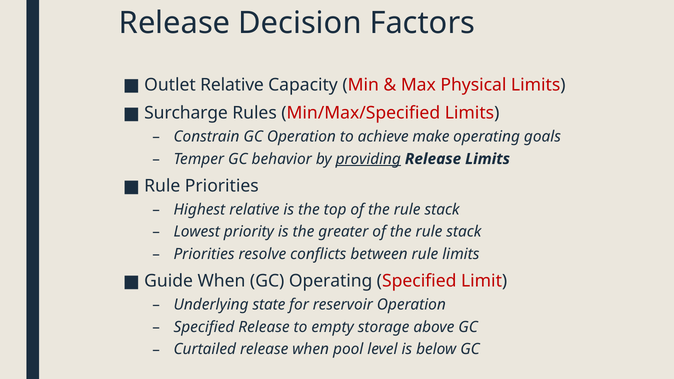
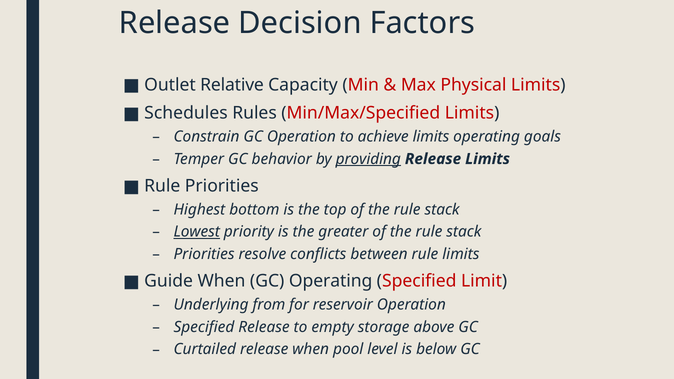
Surcharge: Surcharge -> Schedules
achieve make: make -> limits
Highest relative: relative -> bottom
Lowest underline: none -> present
state: state -> from
